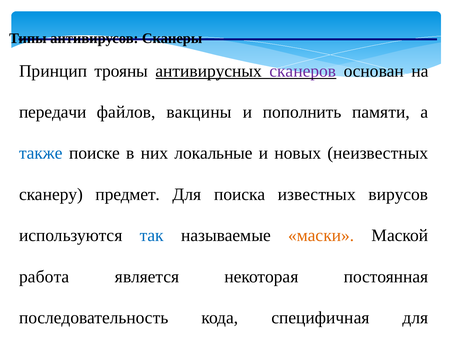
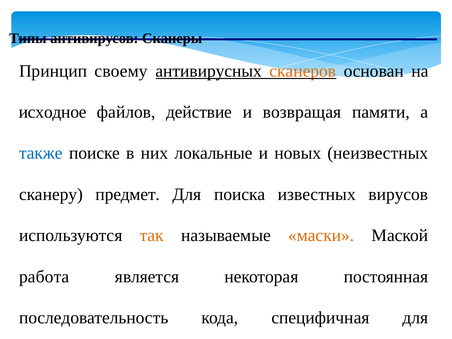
трояны: трояны -> своему
сканеров colour: purple -> orange
передачи: передачи -> исходное
вакцины: вакцины -> действие
пополнить: пополнить -> возвращая
так colour: blue -> orange
